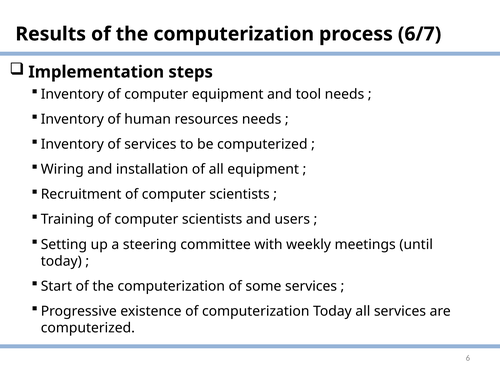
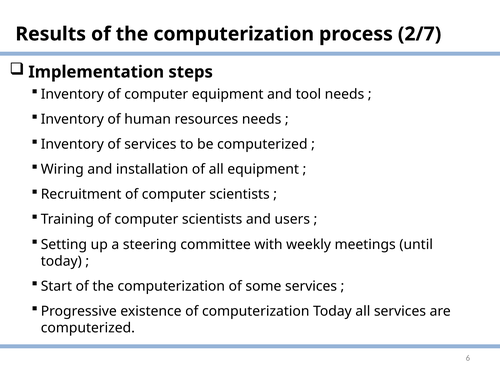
6/7: 6/7 -> 2/7
